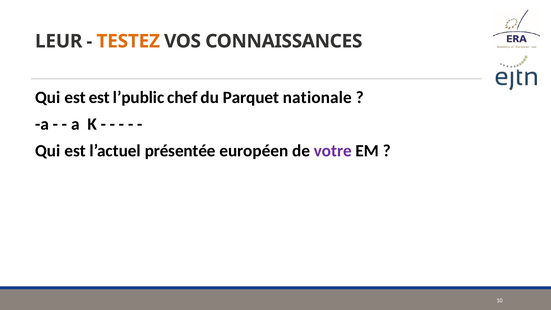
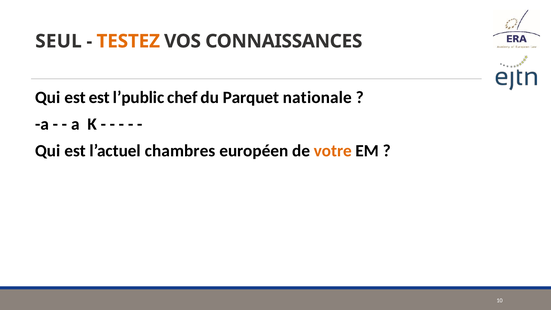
LEUR: LEUR -> SEUL
présentée: présentée -> chambres
votre colour: purple -> orange
